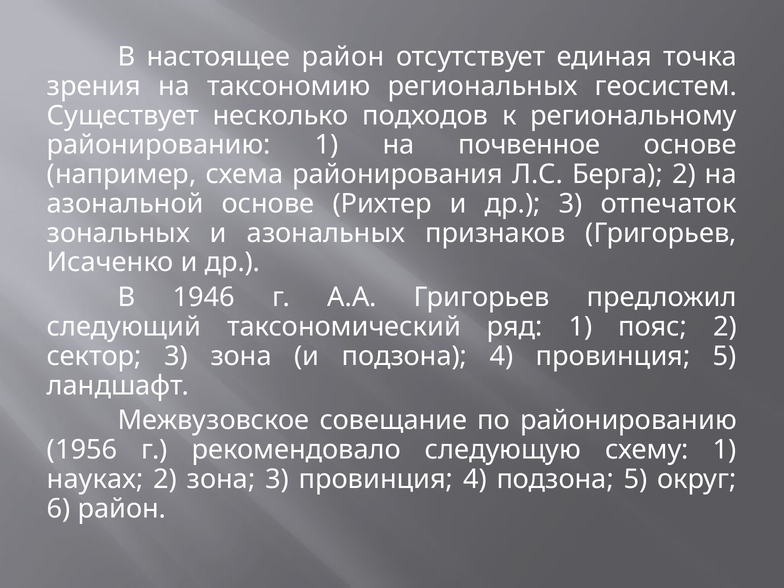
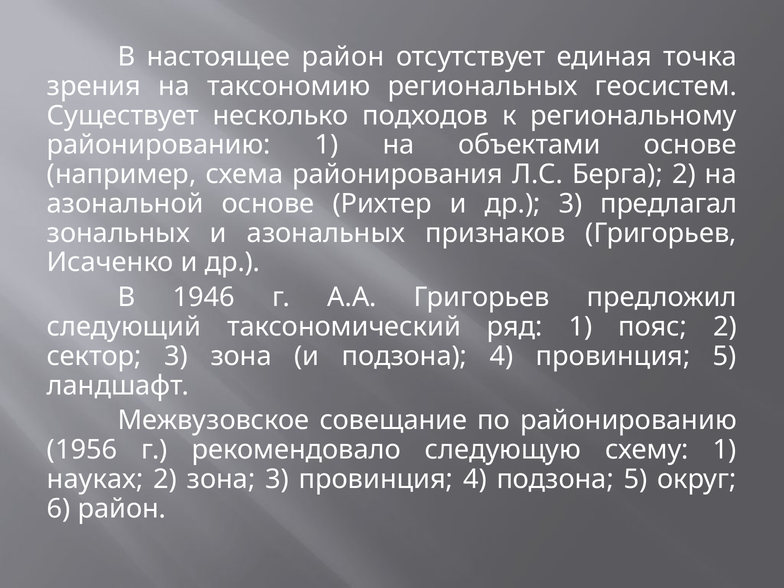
почвенное: почвенное -> объектами
отпечаток: отпечаток -> предлагал
